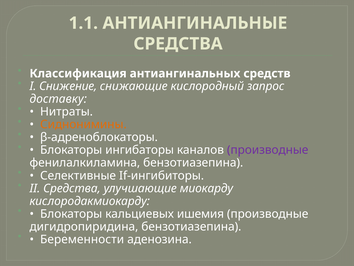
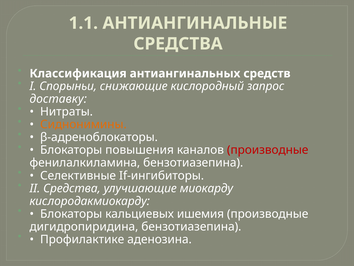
Снижение: Снижение -> Спорыньи
ингибаторы: ингибаторы -> повышения
производные at (268, 150) colour: purple -> red
Беременности: Беременности -> Профилактике
